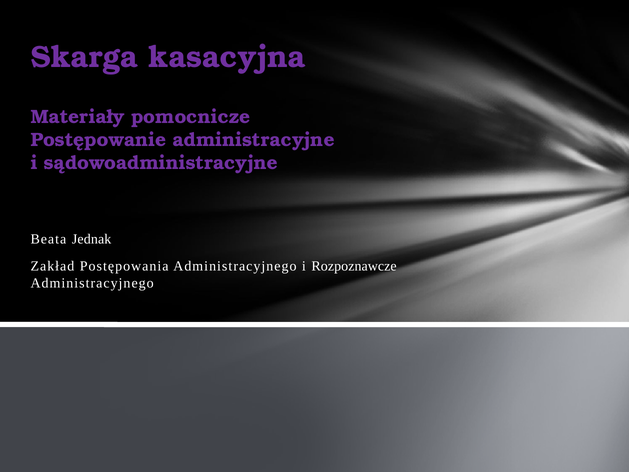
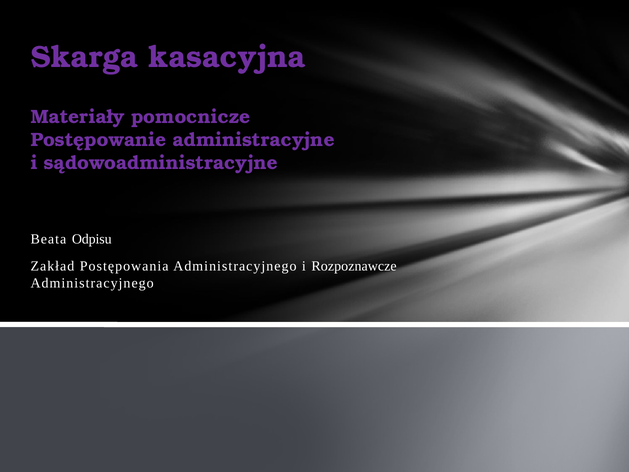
Jednak: Jednak -> Odpisu
